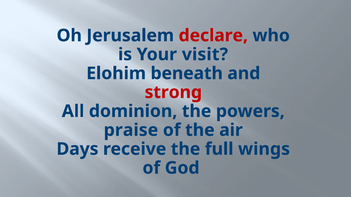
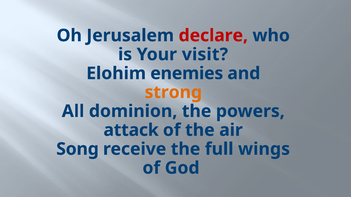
beneath: beneath -> enemies
strong colour: red -> orange
praise: praise -> attack
Days: Days -> Song
